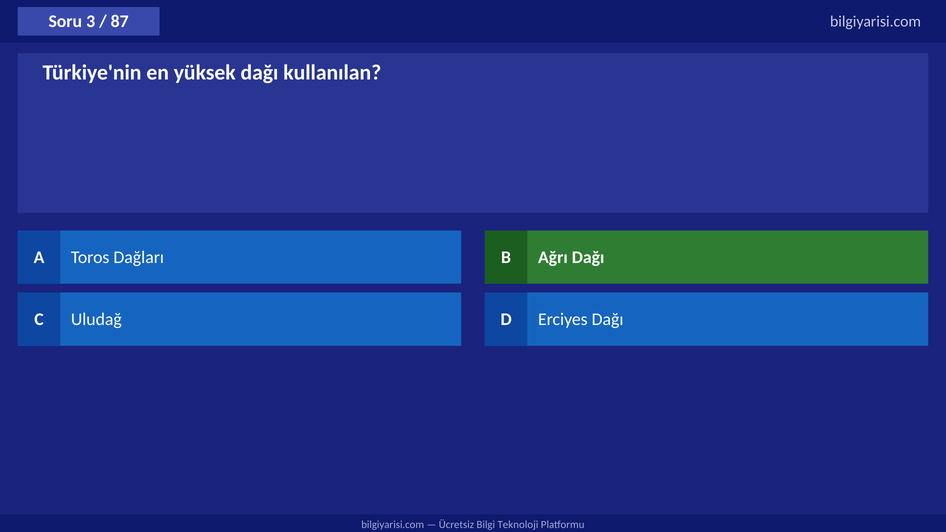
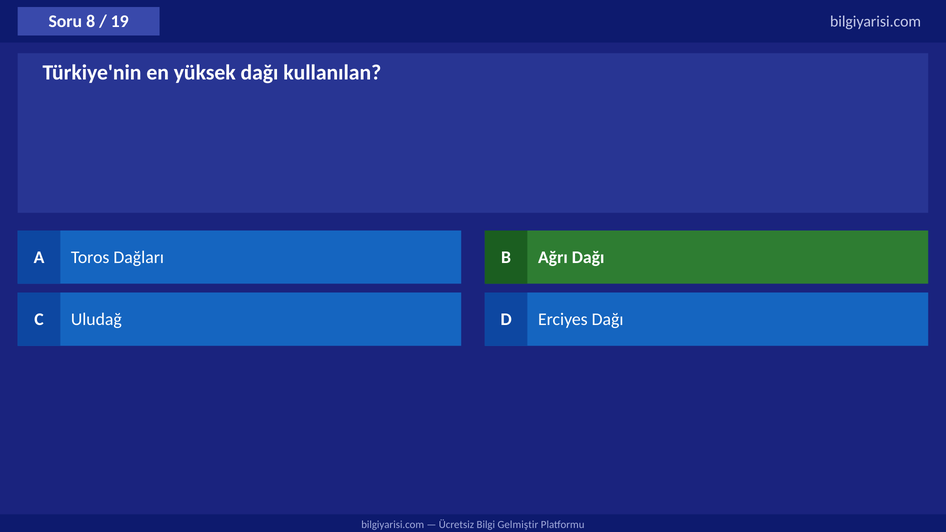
3: 3 -> 8
87: 87 -> 19
Teknoloji: Teknoloji -> Gelmiştir
